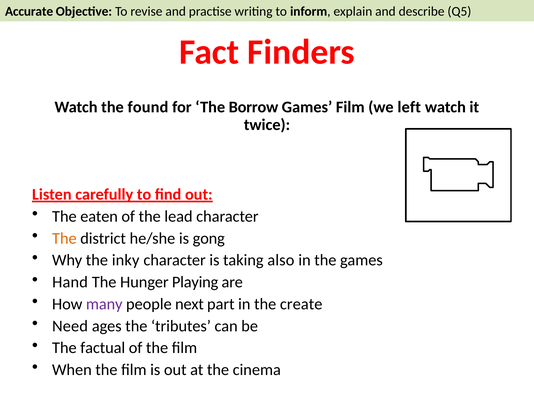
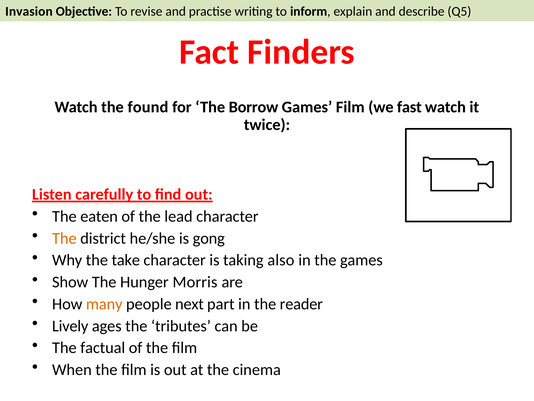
Accurate: Accurate -> Invasion
left: left -> fast
inky: inky -> take
Hand: Hand -> Show
Playing: Playing -> Morris
many colour: purple -> orange
create: create -> reader
Need: Need -> Lively
